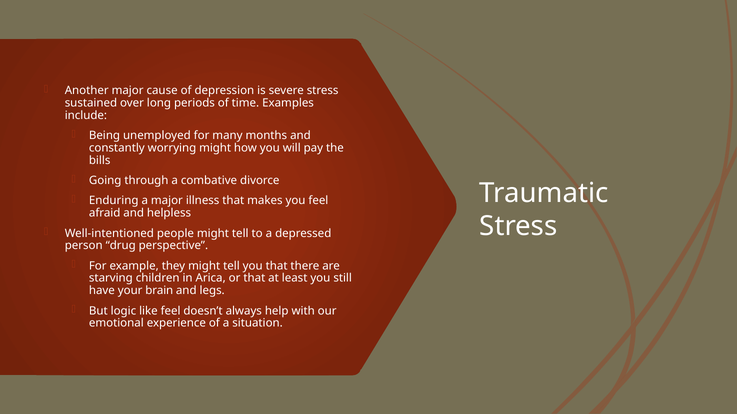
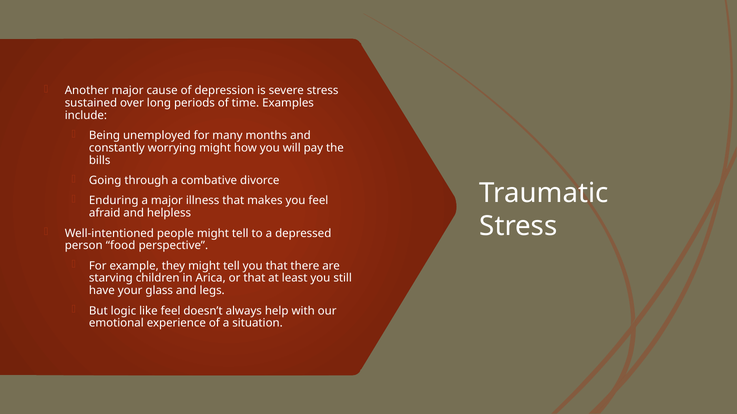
drug: drug -> food
brain: brain -> glass
